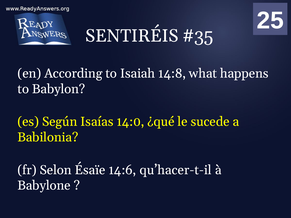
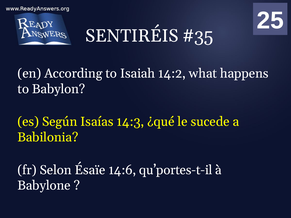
14:8: 14:8 -> 14:2
14:0: 14:0 -> 14:3
qu’hacer-t-il: qu’hacer-t-il -> qu’portes-t-il
